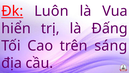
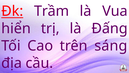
Luôn: Luôn -> Trầm
